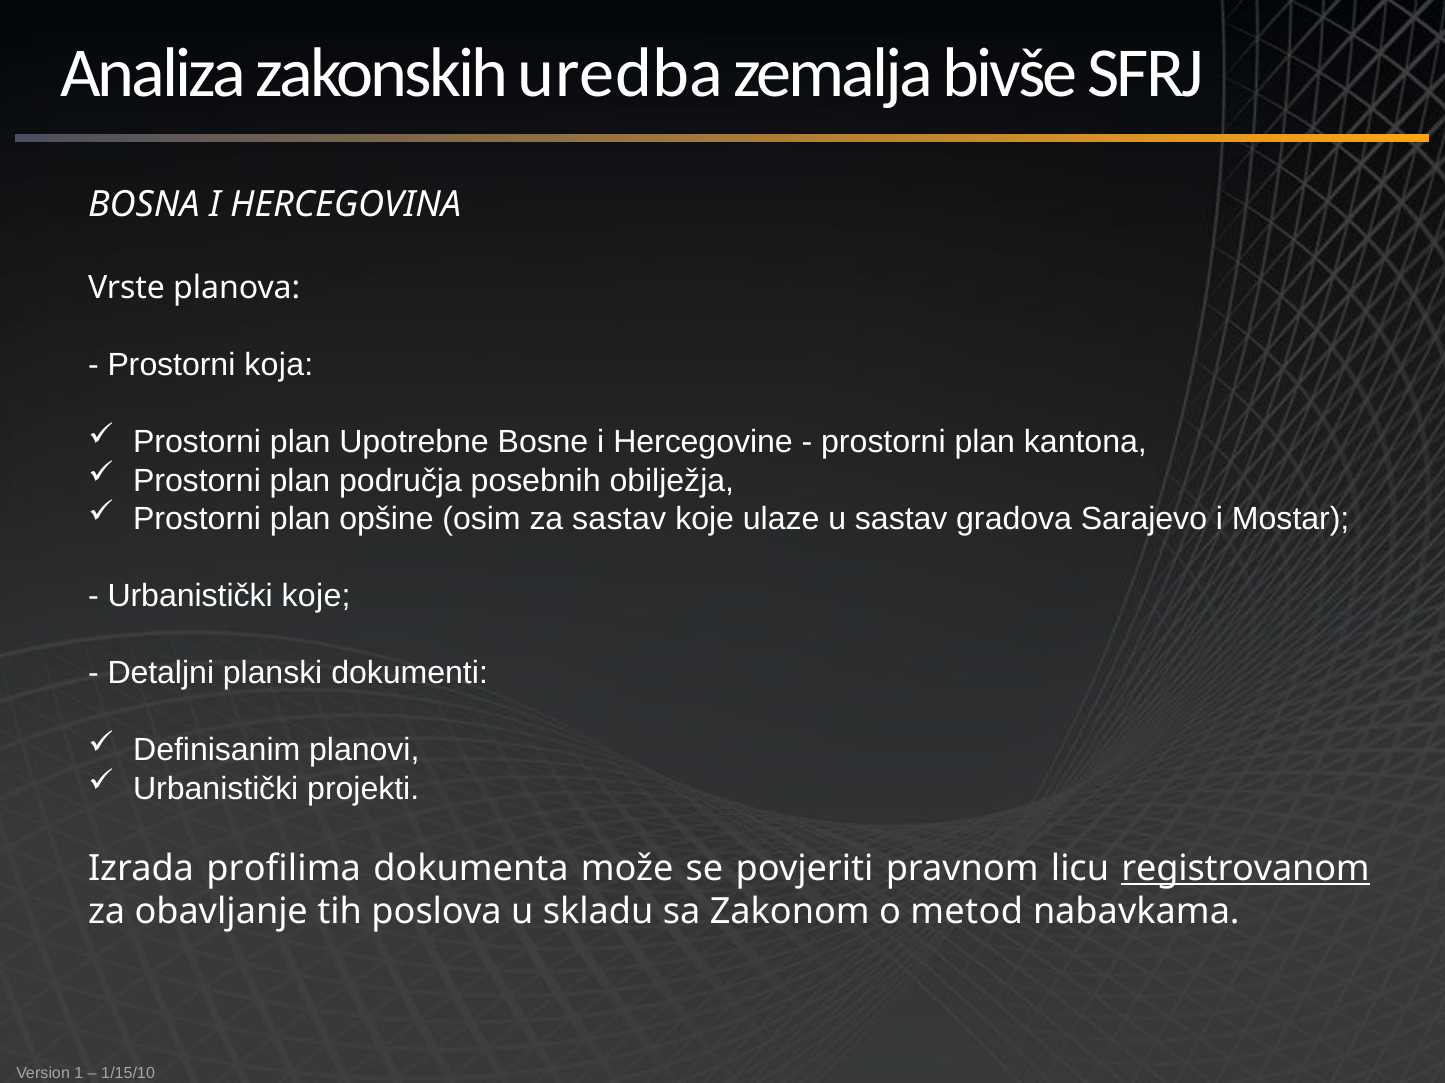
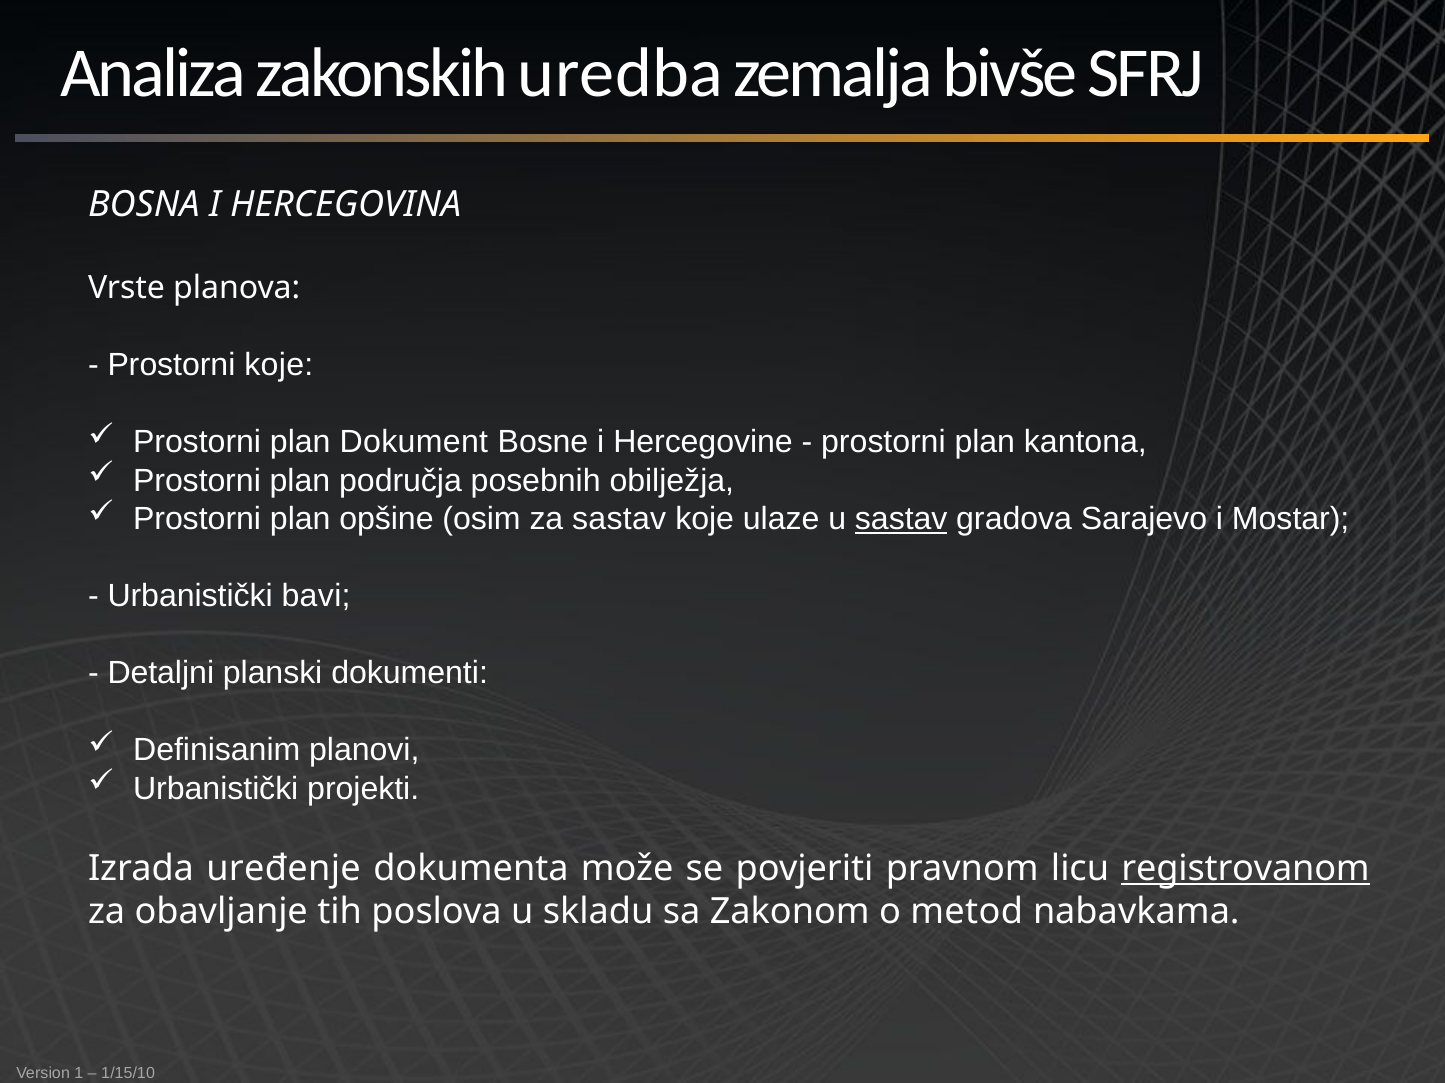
Prostorni koja: koja -> koje
Upotrebne: Upotrebne -> Dokument
sastav at (901, 519) underline: none -> present
Urbanistički koje: koje -> bavi
profilima: profilima -> uređenje
